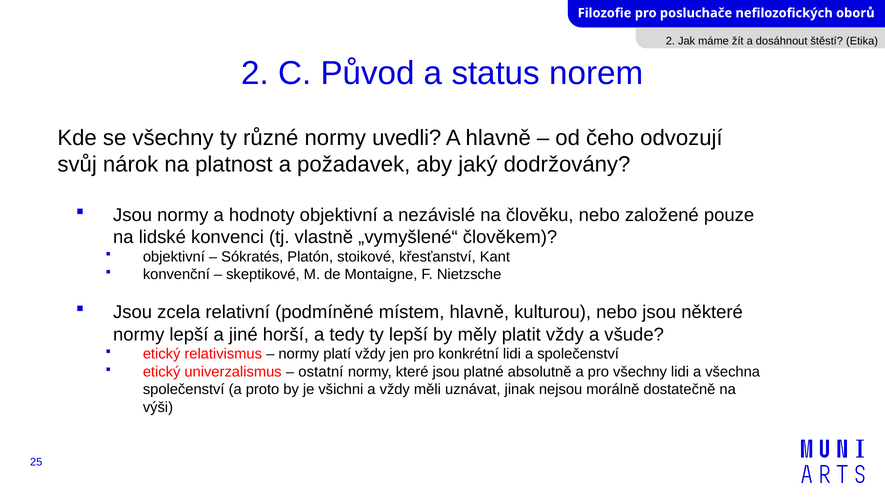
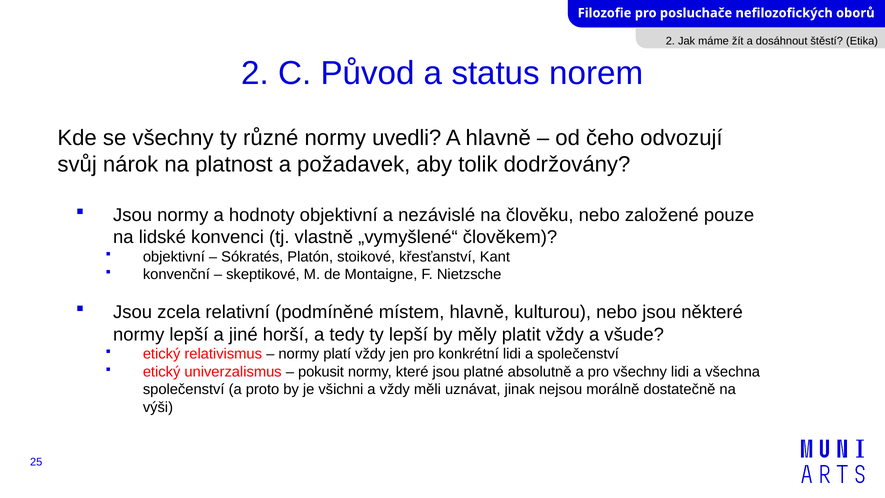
jaký: jaký -> tolik
ostatní: ostatní -> pokusit
